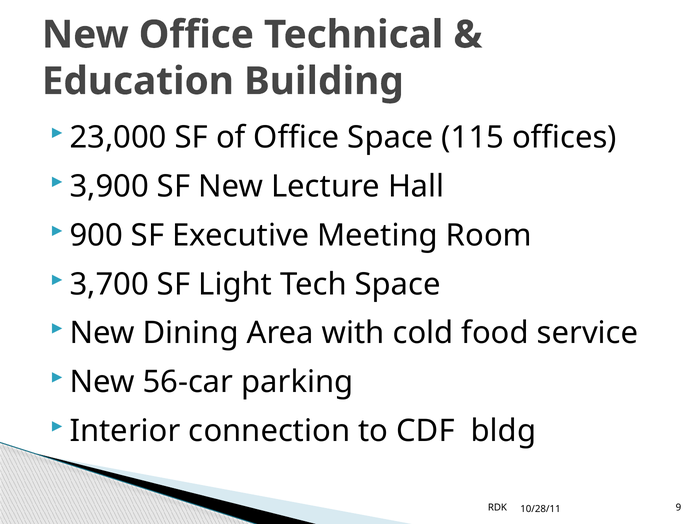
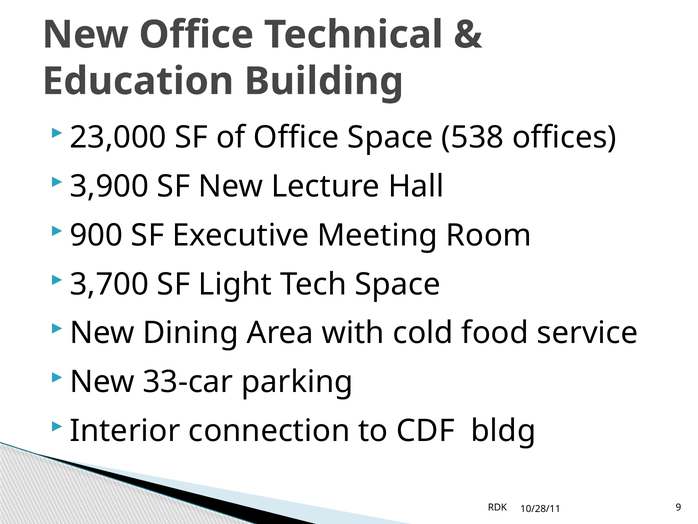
115: 115 -> 538
56-car: 56-car -> 33-car
